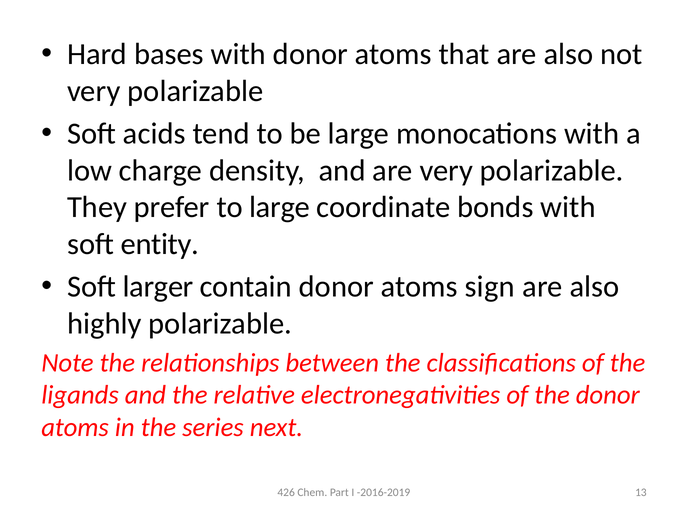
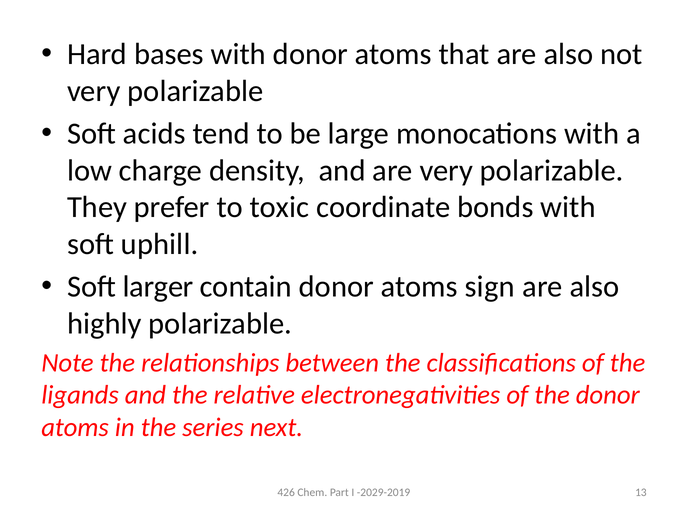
to large: large -> toxic
entity: entity -> uphill
-2016-2019: -2016-2019 -> -2029-2019
